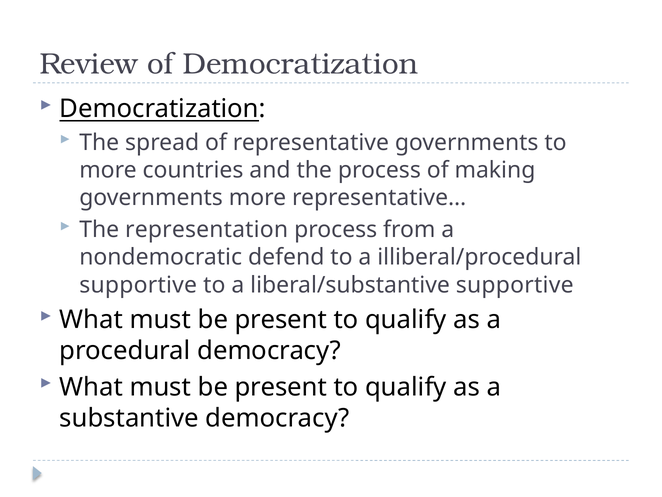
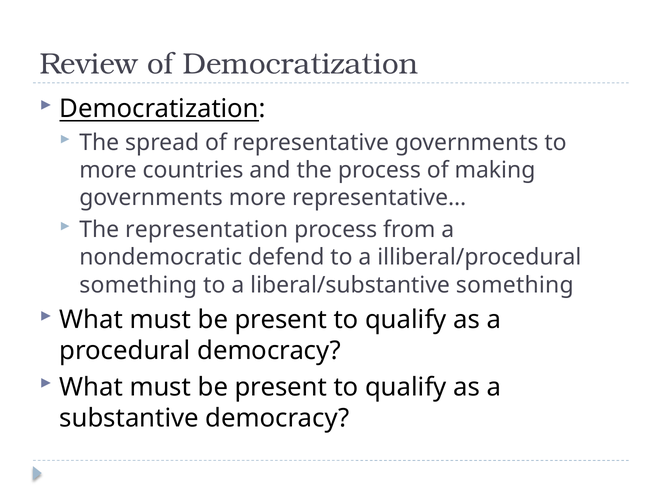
supportive at (138, 285): supportive -> something
liberal/substantive supportive: supportive -> something
